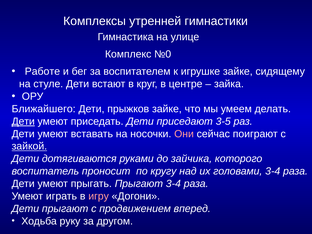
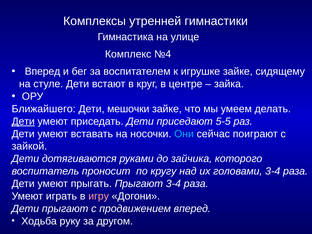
№0: №0 -> №4
Работе at (42, 71): Работе -> Вперед
прыжков: прыжков -> мешочки
3-5: 3-5 -> 5-5
Они colour: pink -> light blue
зайкой underline: present -> none
